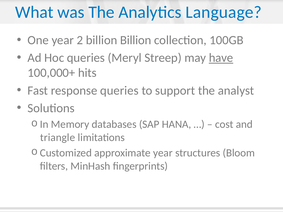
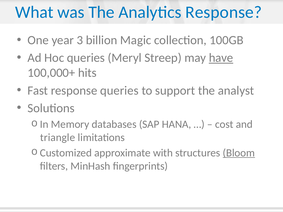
Analytics Language: Language -> Response
2: 2 -> 3
billion Billion: Billion -> Magic
approximate year: year -> with
Bloom underline: none -> present
